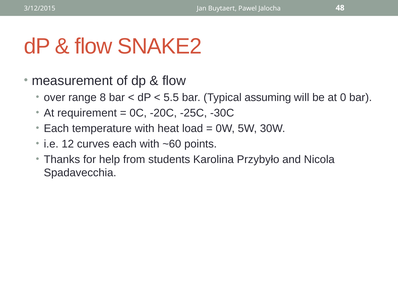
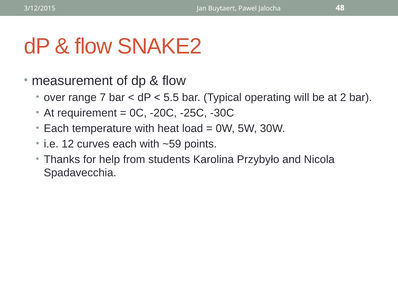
8: 8 -> 7
assuming: assuming -> operating
0: 0 -> 2
~60: ~60 -> ~59
